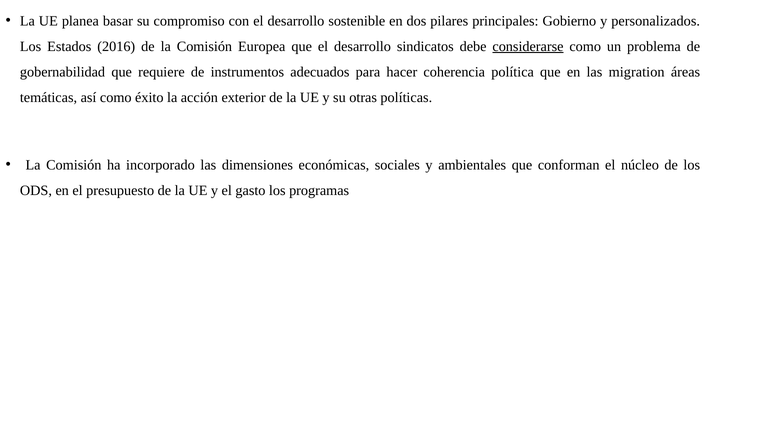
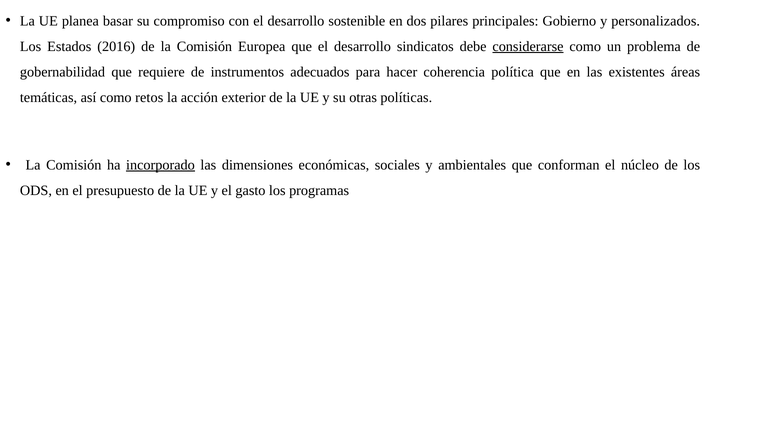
migration: migration -> existentes
éxito: éxito -> retos
incorporado underline: none -> present
